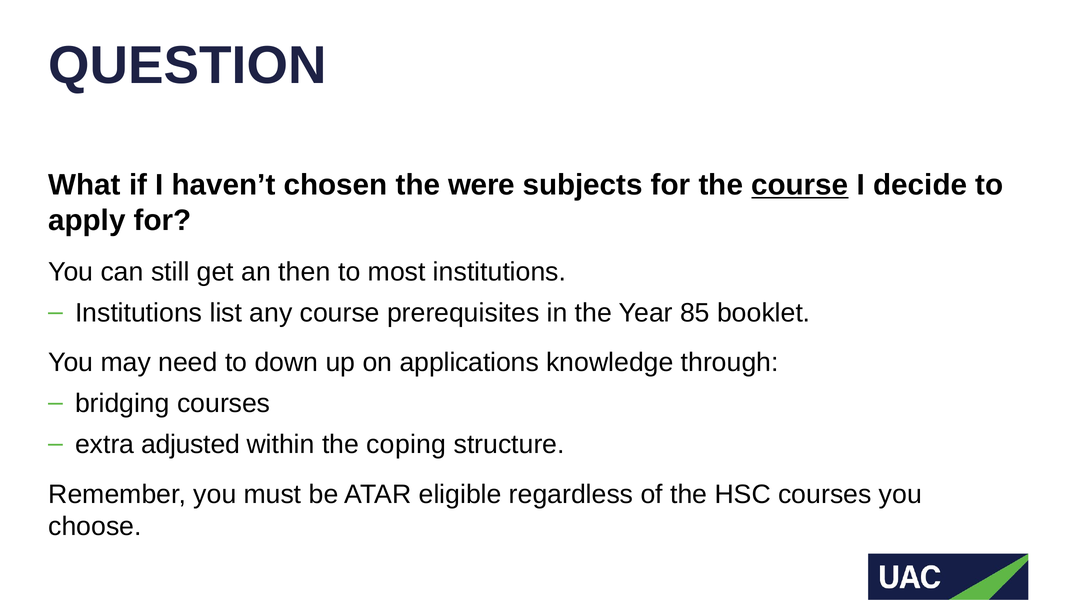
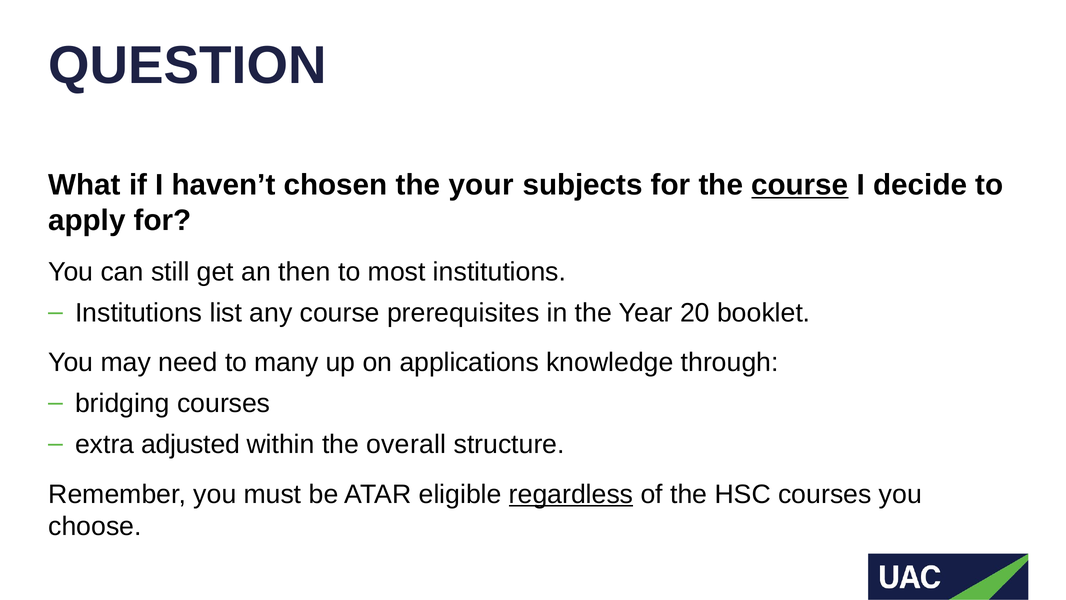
were: were -> your
85: 85 -> 20
down: down -> many
coping: coping -> overall
regardless underline: none -> present
